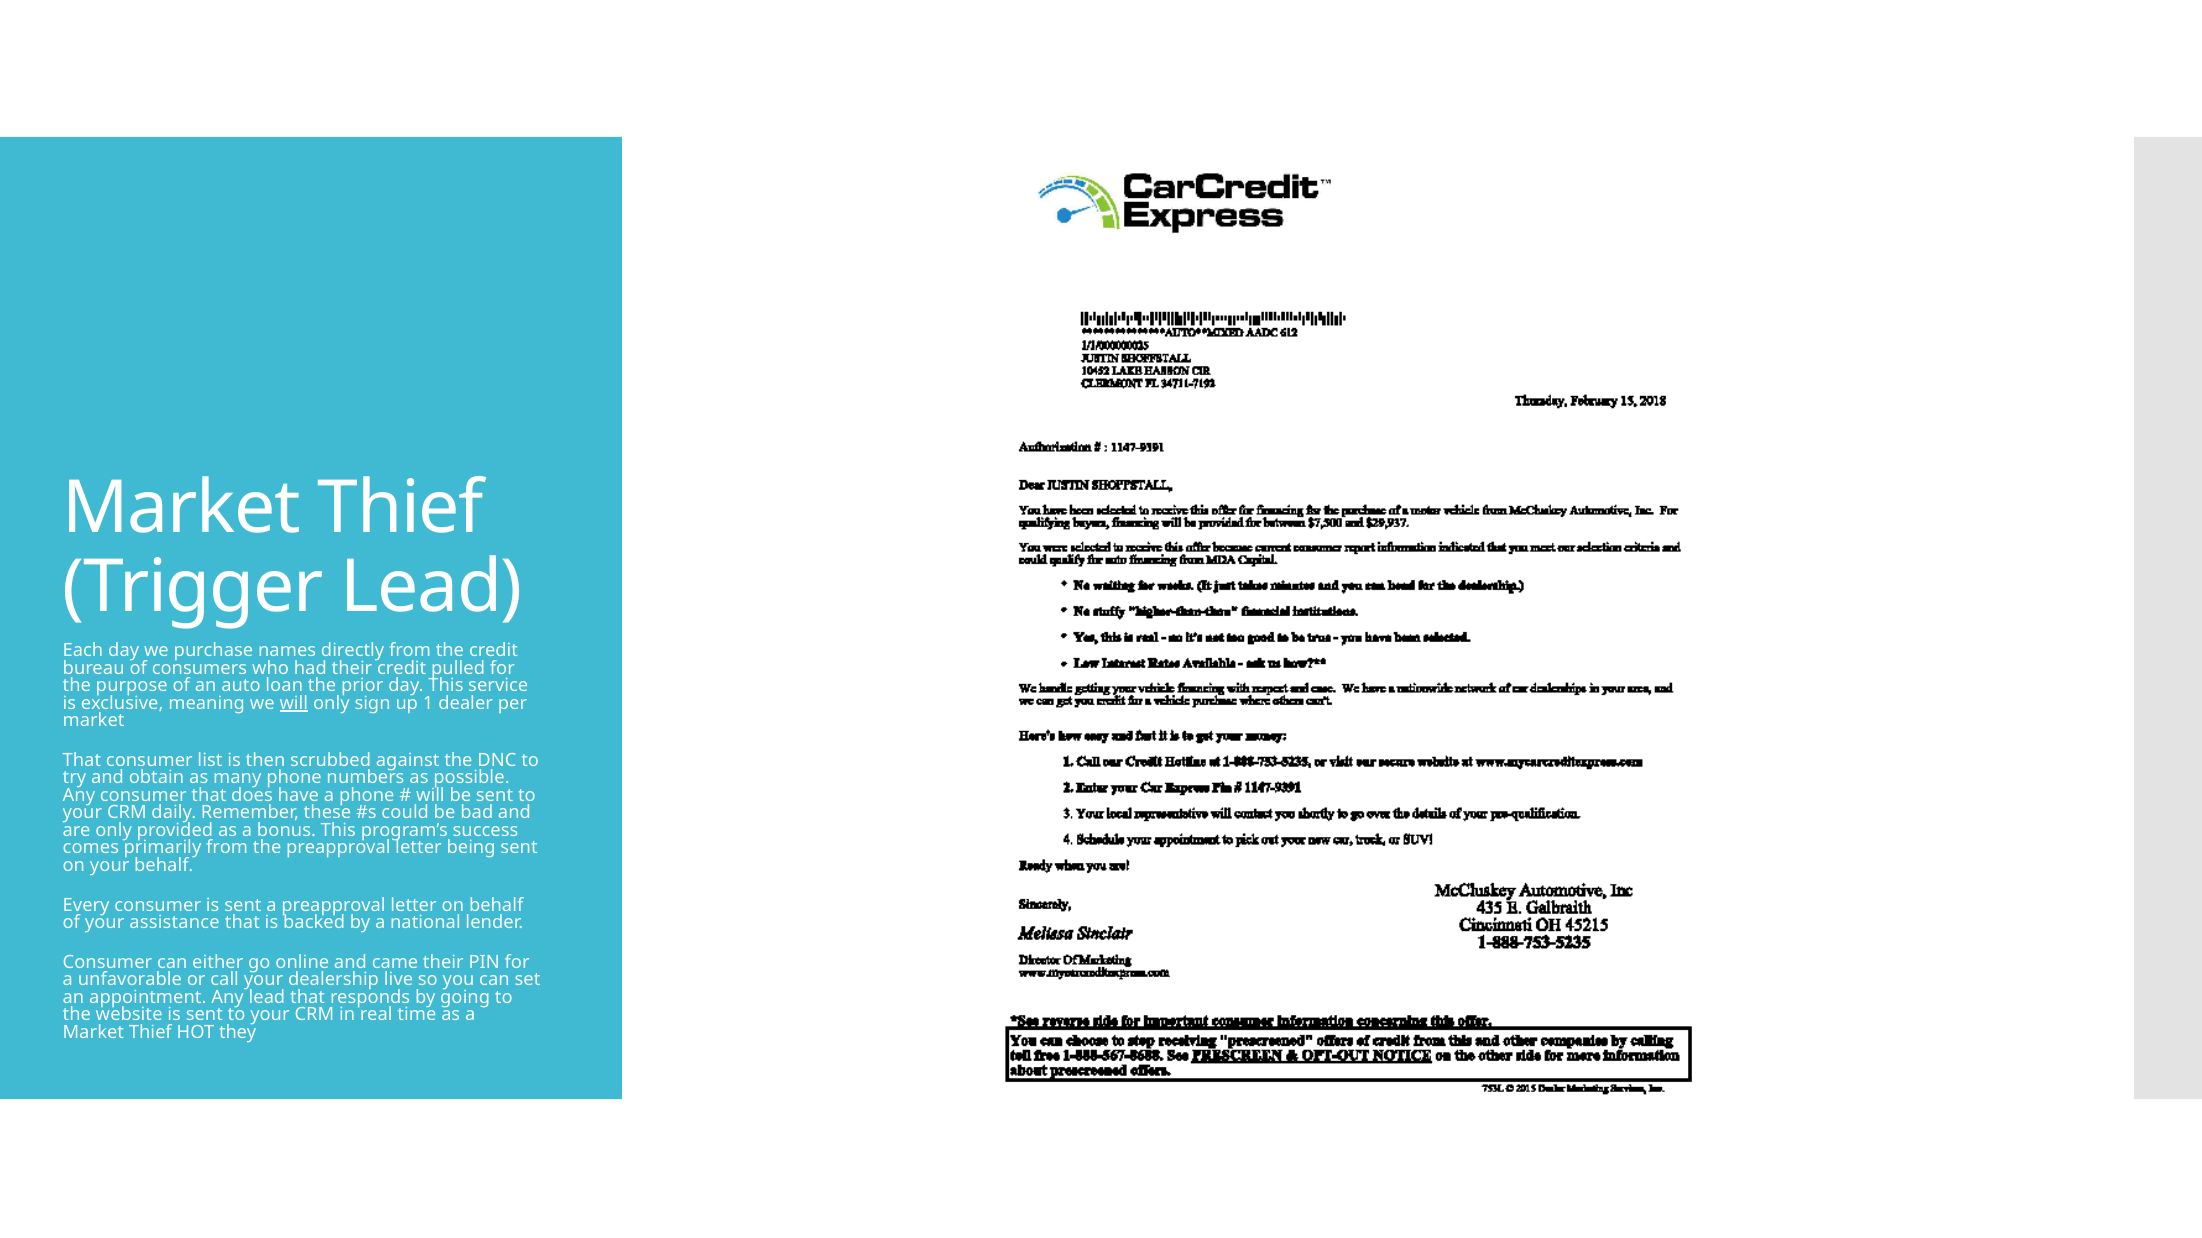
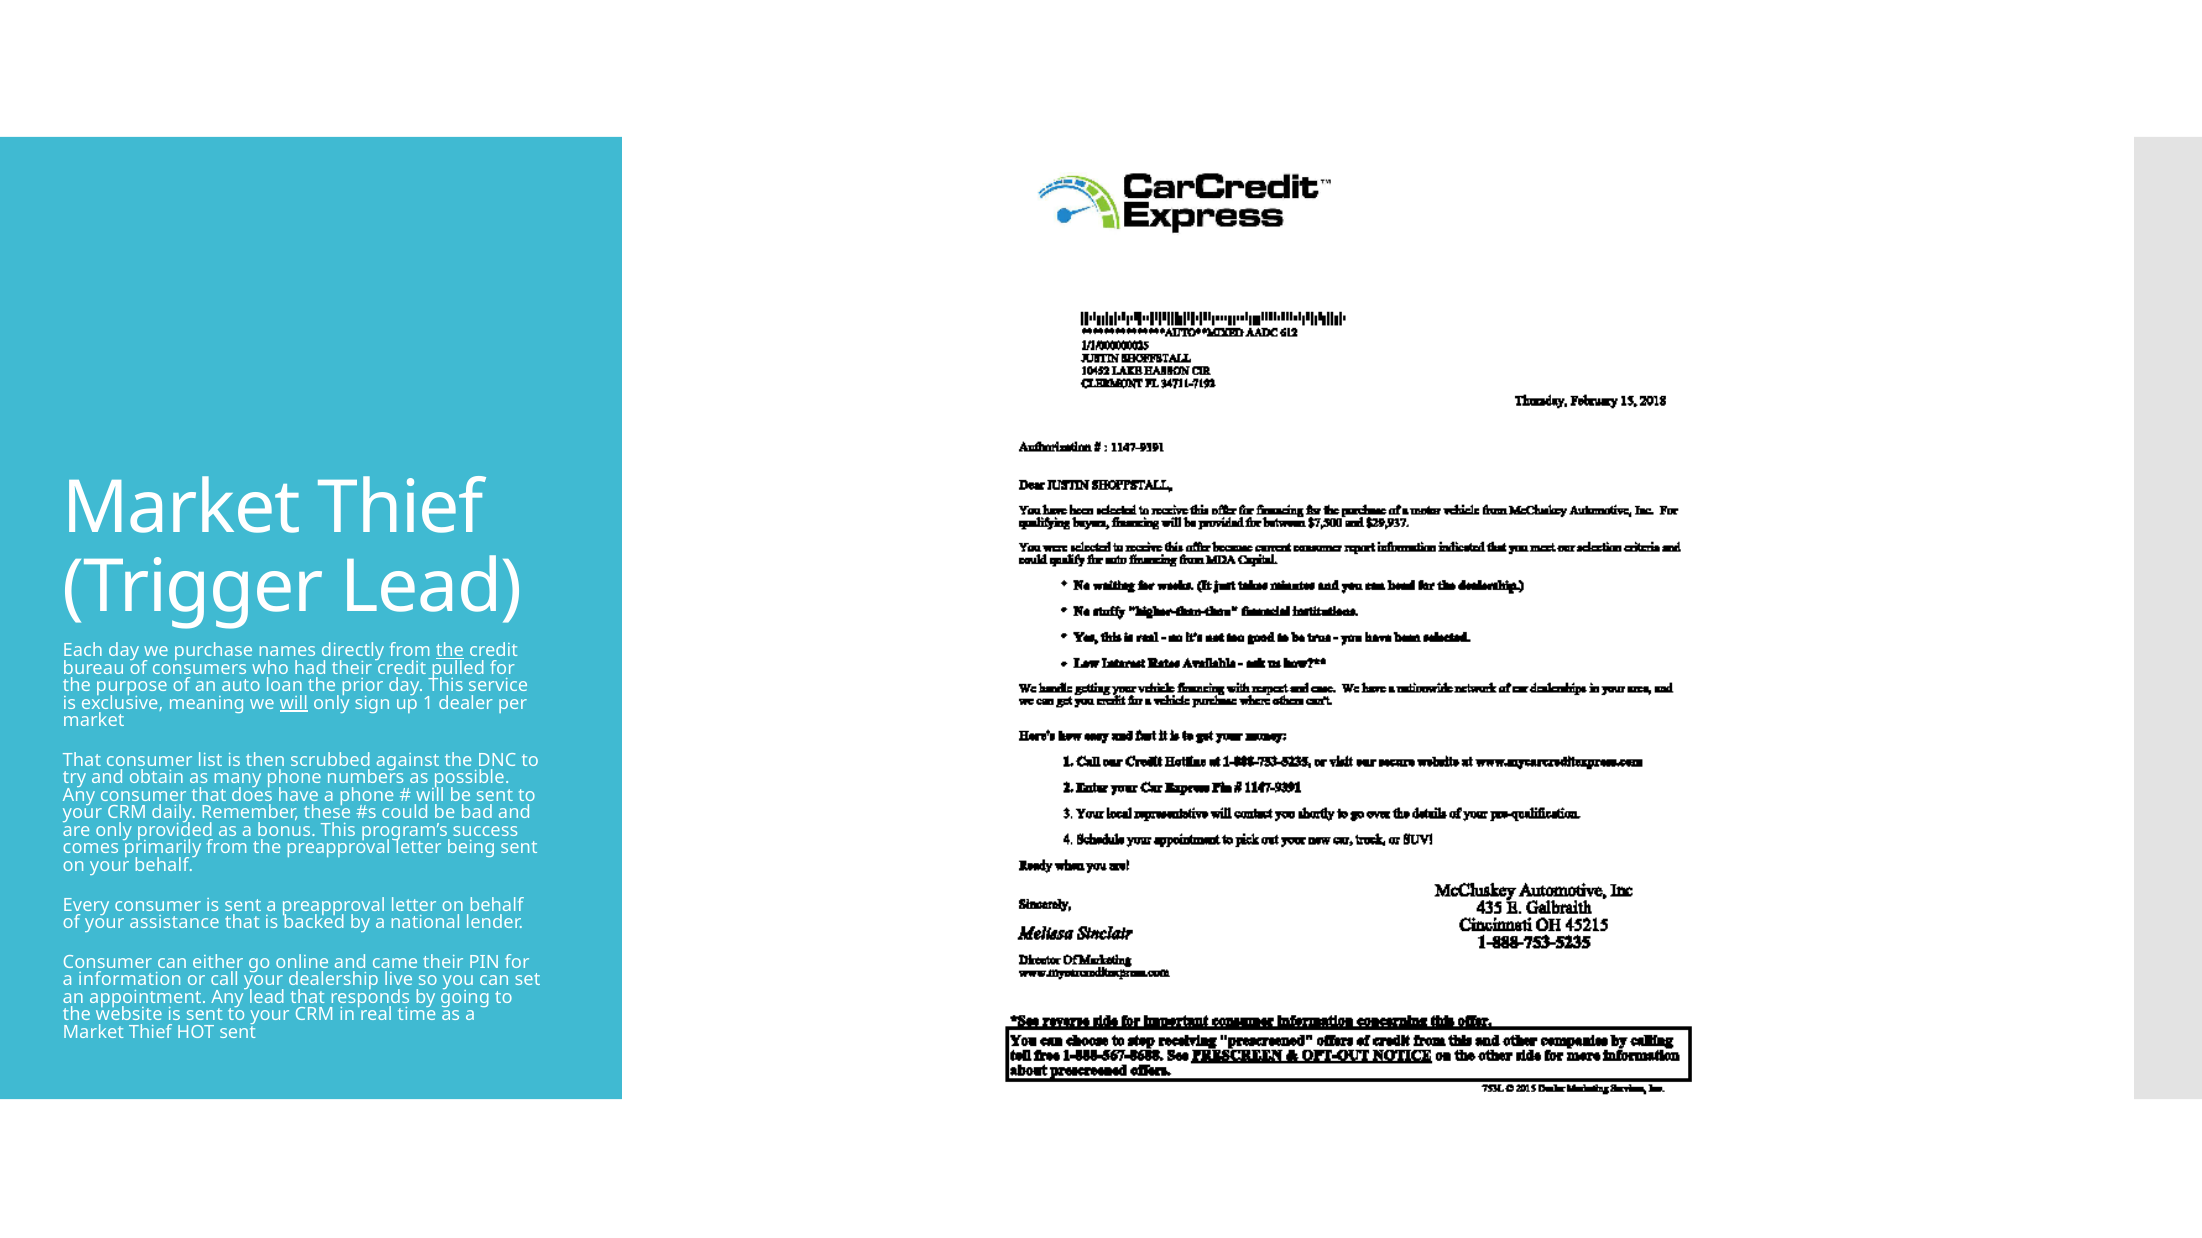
the at (450, 651) underline: none -> present
unfavorable: unfavorable -> information
HOT they: they -> sent
